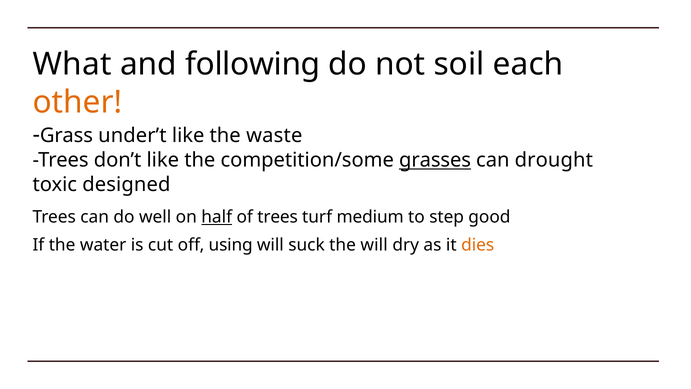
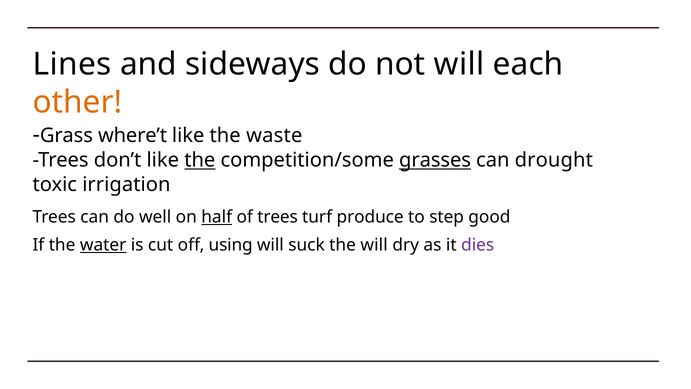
What: What -> Lines
following: following -> sideways
not soil: soil -> will
under’t: under’t -> where’t
the at (200, 160) underline: none -> present
designed: designed -> irrigation
medium: medium -> produce
water underline: none -> present
dies colour: orange -> purple
